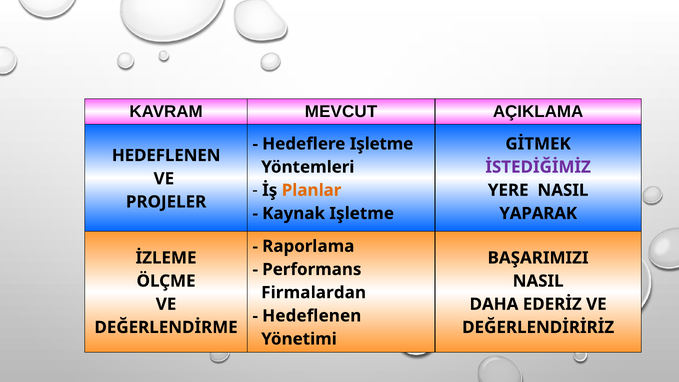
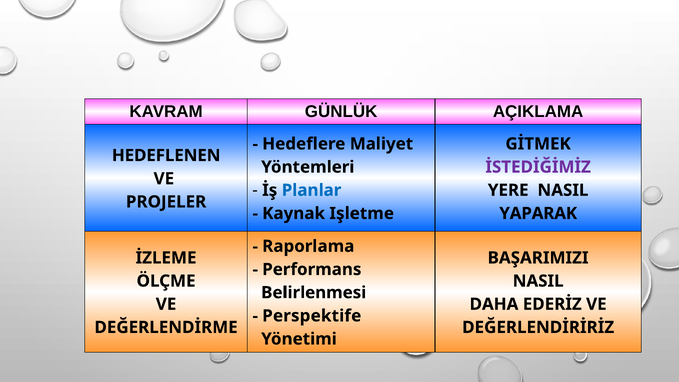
MEVCUT: MEVCUT -> GÜNLÜK
Hedeflere Işletme: Işletme -> Maliyet
Planlar colour: orange -> blue
Firmalardan: Firmalardan -> Belirlenmesi
Hedeflenen at (312, 316): Hedeflenen -> Perspektife
